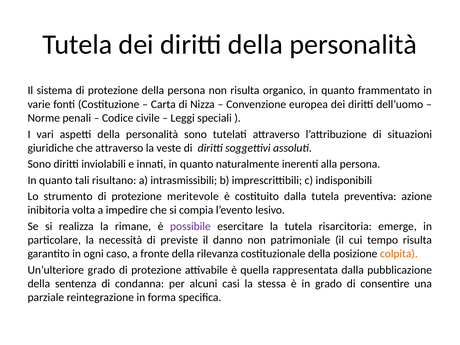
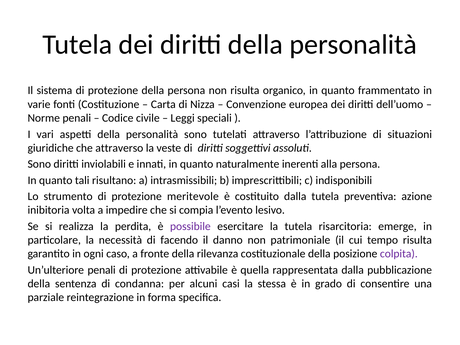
rimane: rimane -> perdita
previste: previste -> facendo
colpita colour: orange -> purple
Un’ulteriore grado: grado -> penali
